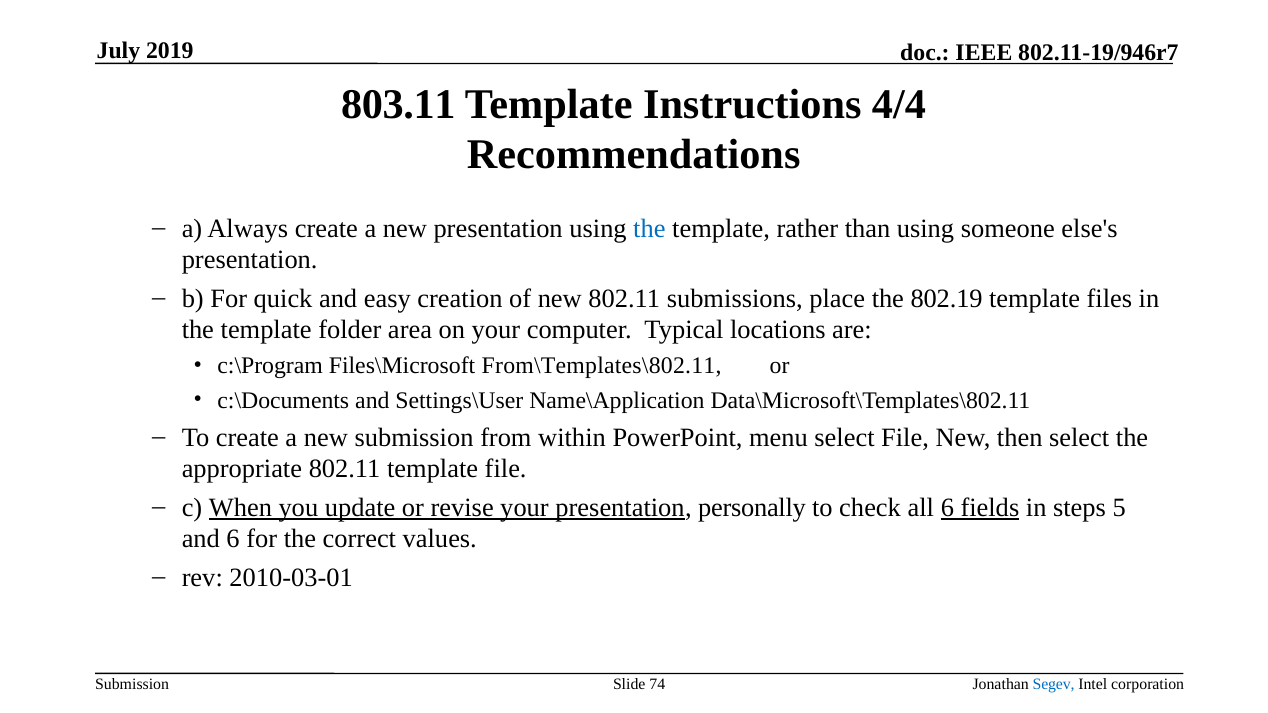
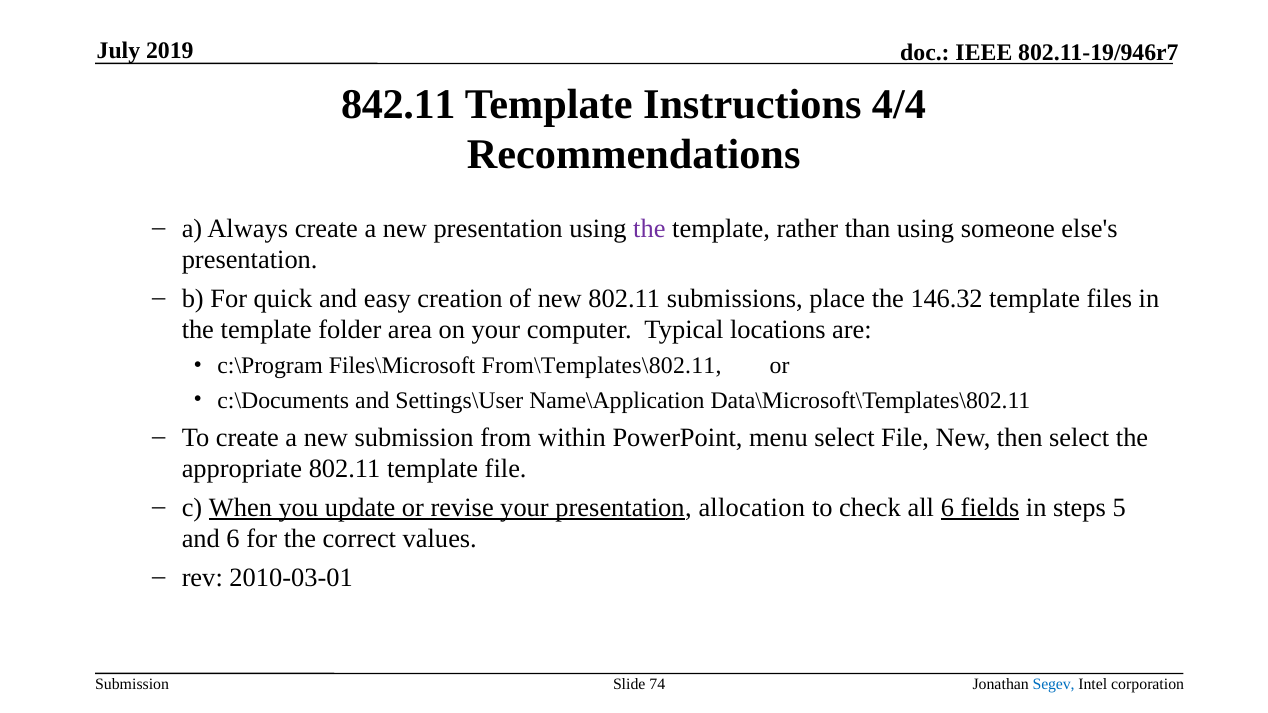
803.11: 803.11 -> 842.11
the at (649, 229) colour: blue -> purple
802.19: 802.19 -> 146.32
personally: personally -> allocation
